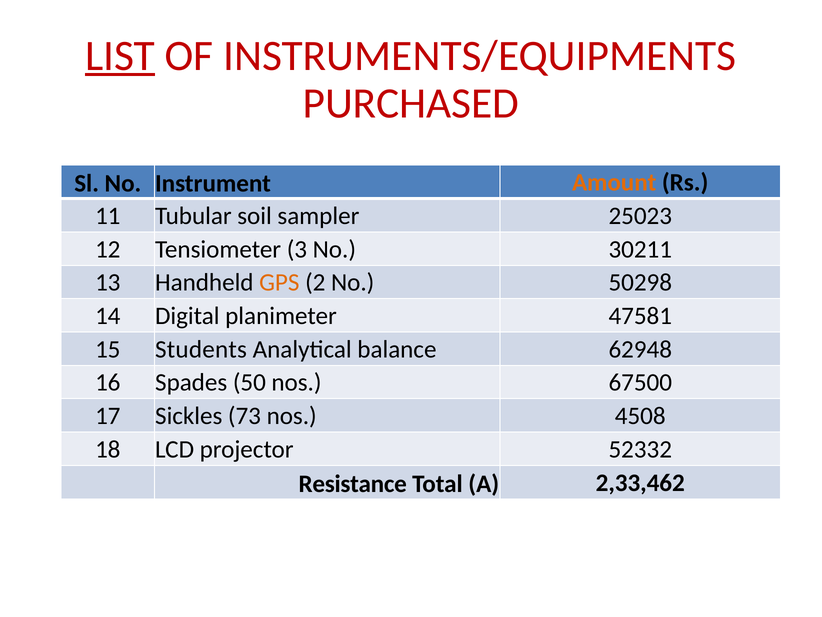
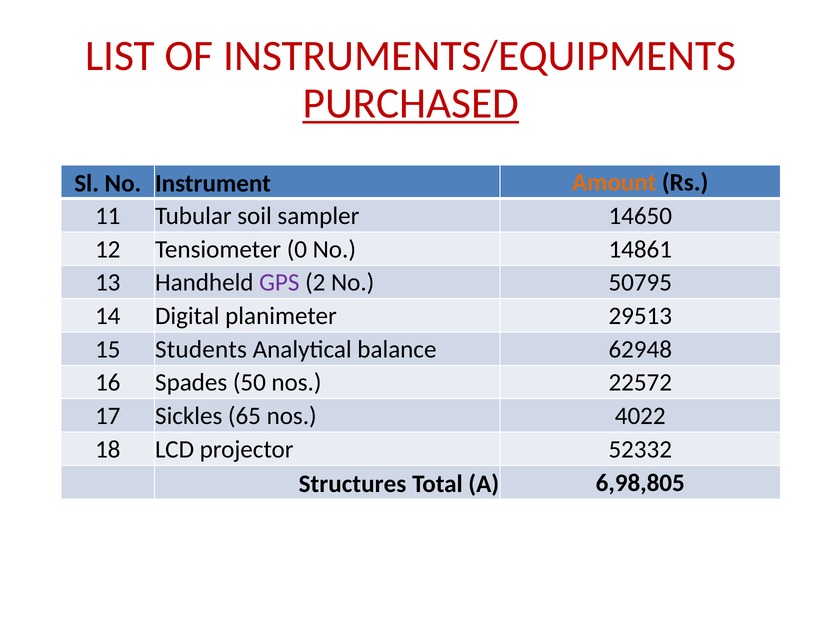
LIST underline: present -> none
PURCHASED underline: none -> present
25023: 25023 -> 14650
3: 3 -> 0
30211: 30211 -> 14861
GPS colour: orange -> purple
50298: 50298 -> 50795
47581: 47581 -> 29513
67500: 67500 -> 22572
73: 73 -> 65
4508: 4508 -> 4022
Resistance: Resistance -> Structures
2,33,462: 2,33,462 -> 6,98,805
